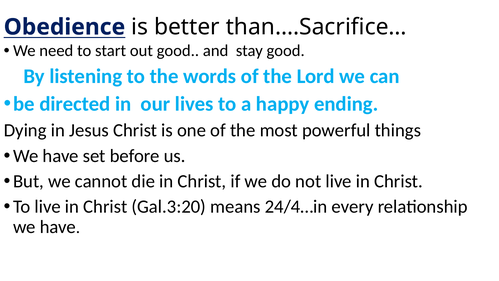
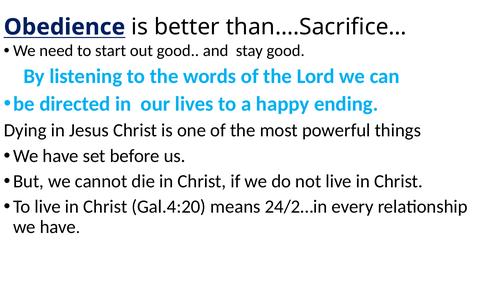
Gal.3:20: Gal.3:20 -> Gal.4:20
24/4…in: 24/4…in -> 24/2…in
